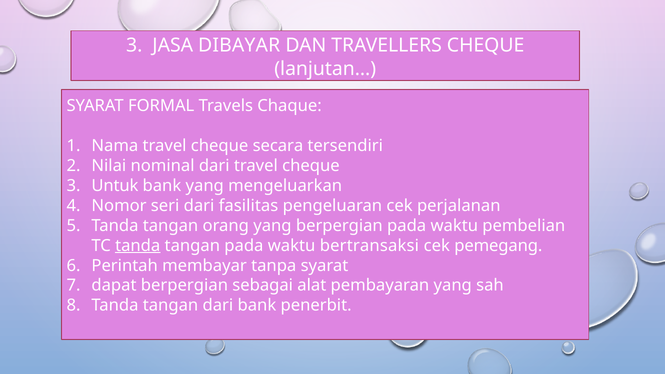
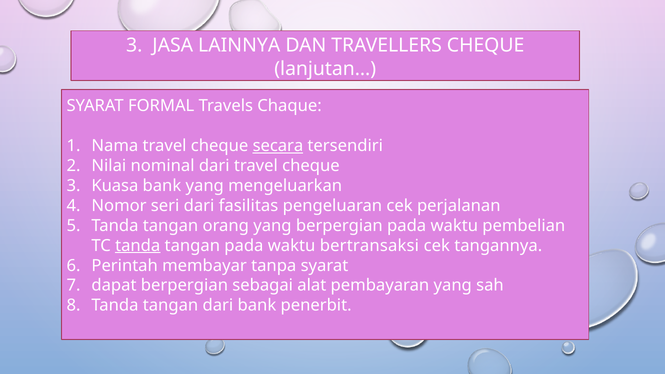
DIBAYAR: DIBAYAR -> LAINNYA
secara underline: none -> present
Untuk: Untuk -> Kuasa
pemegang: pemegang -> tangannya
